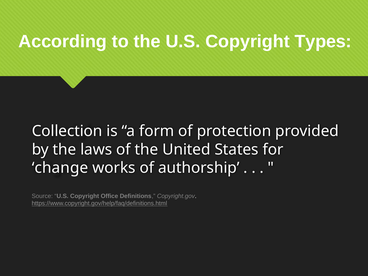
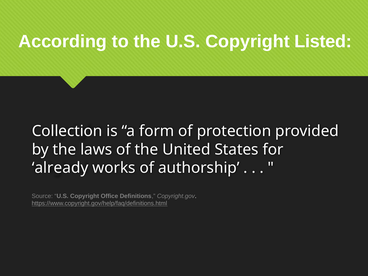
Types: Types -> Listed
change: change -> already
